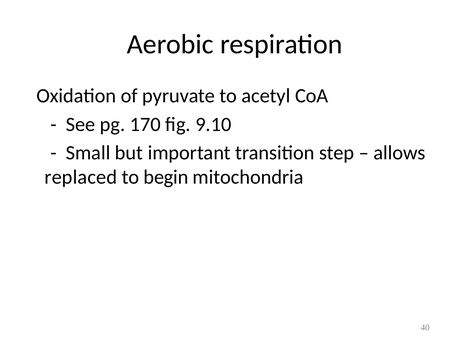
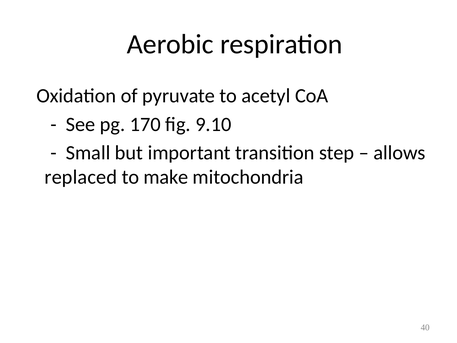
begin: begin -> make
